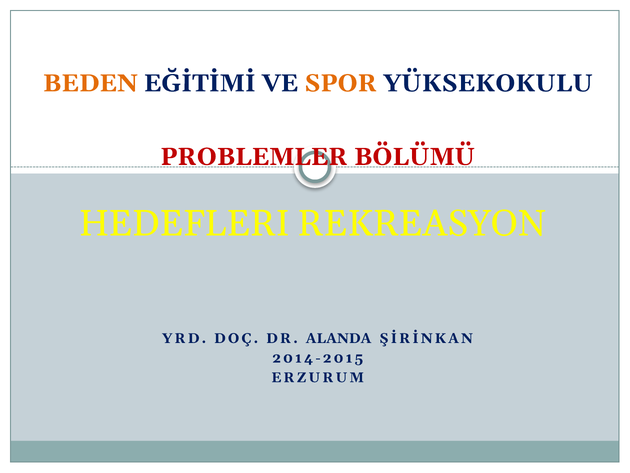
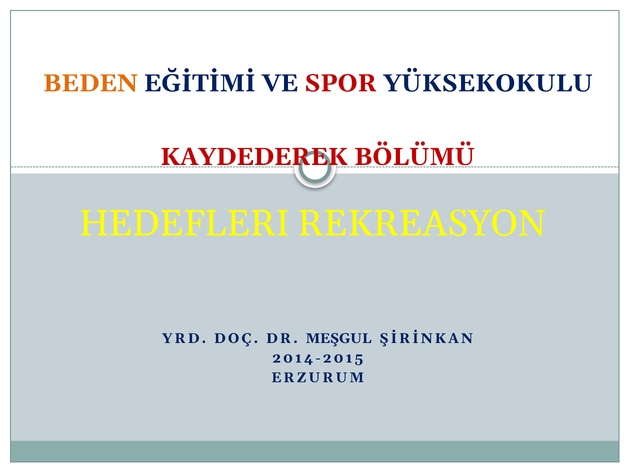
SPOR colour: orange -> red
PROBLEMLER: PROBLEMLER -> KAYDEDEREK
ALANDA: ALANDA -> MEŞGUL
